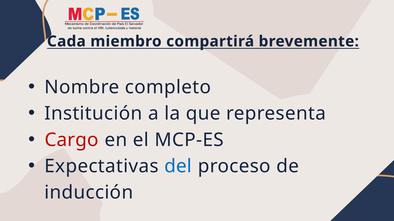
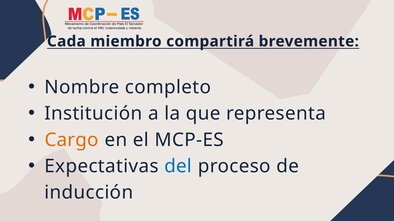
Cargo colour: red -> orange
